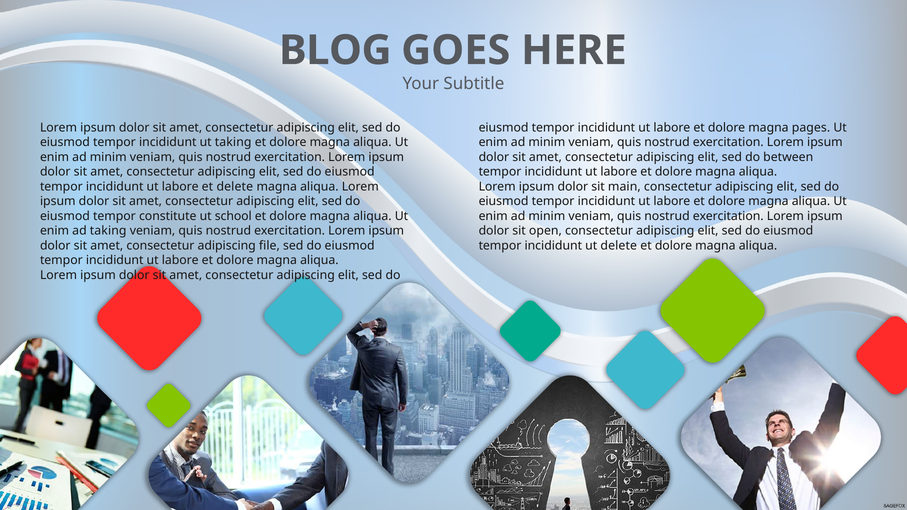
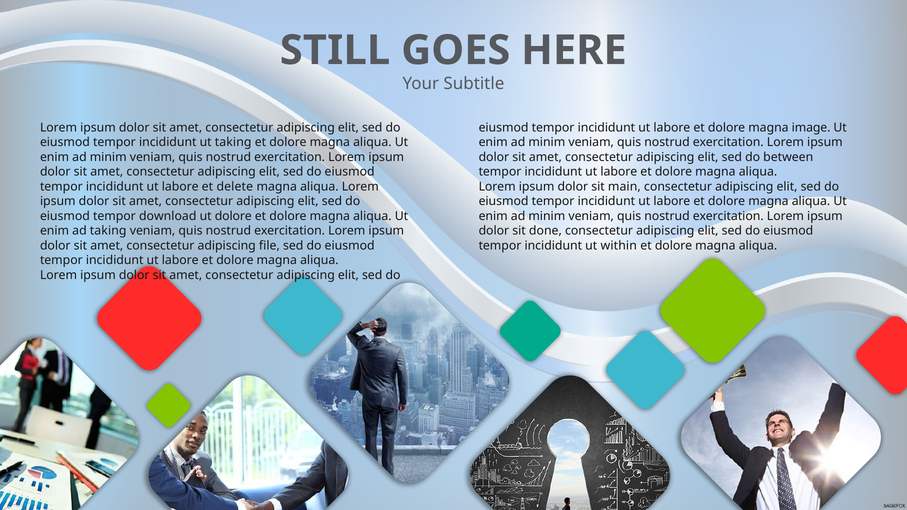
BLOG: BLOG -> STILL
pages: pages -> image
constitute: constitute -> download
ut school: school -> dolore
open: open -> done
ut delete: delete -> within
